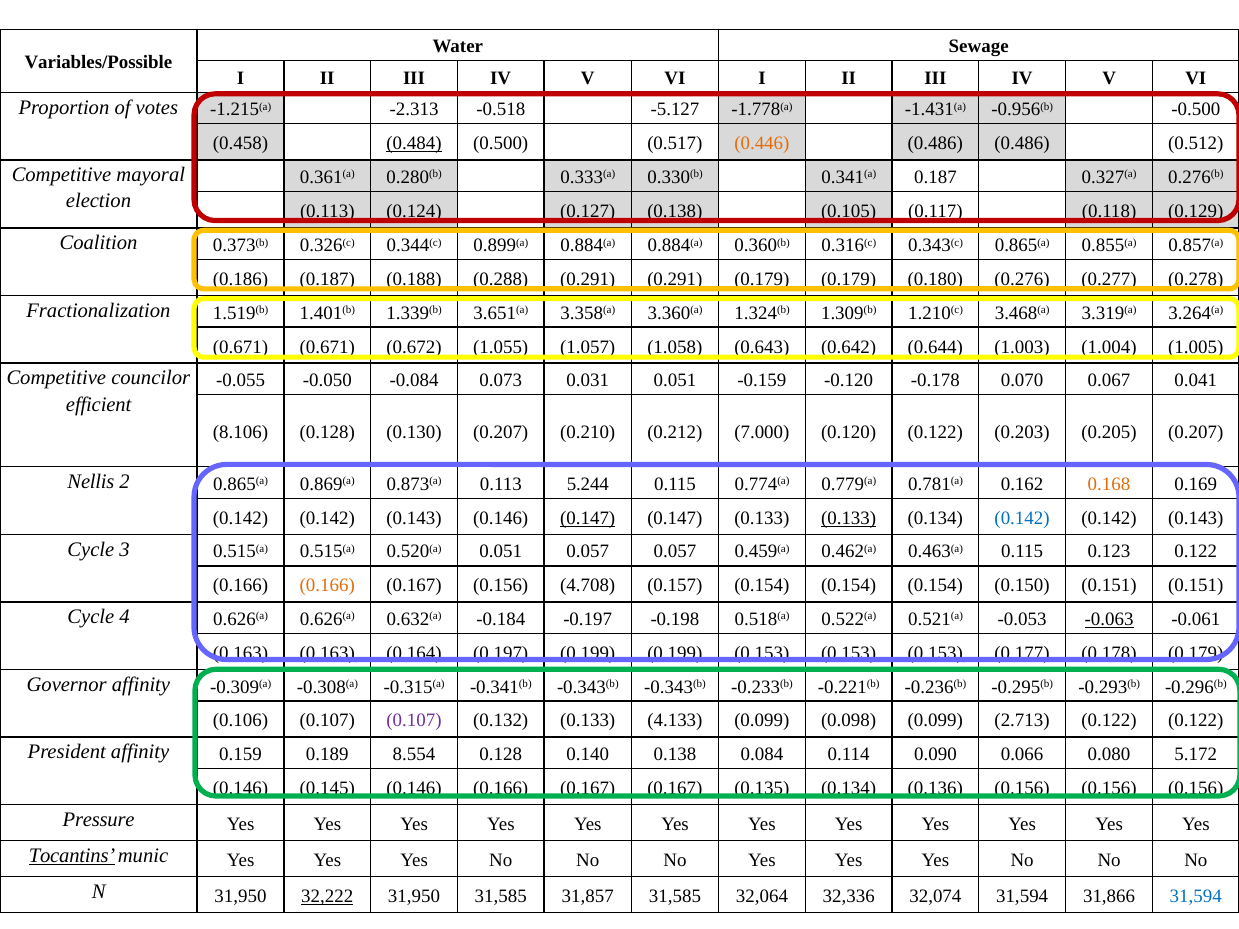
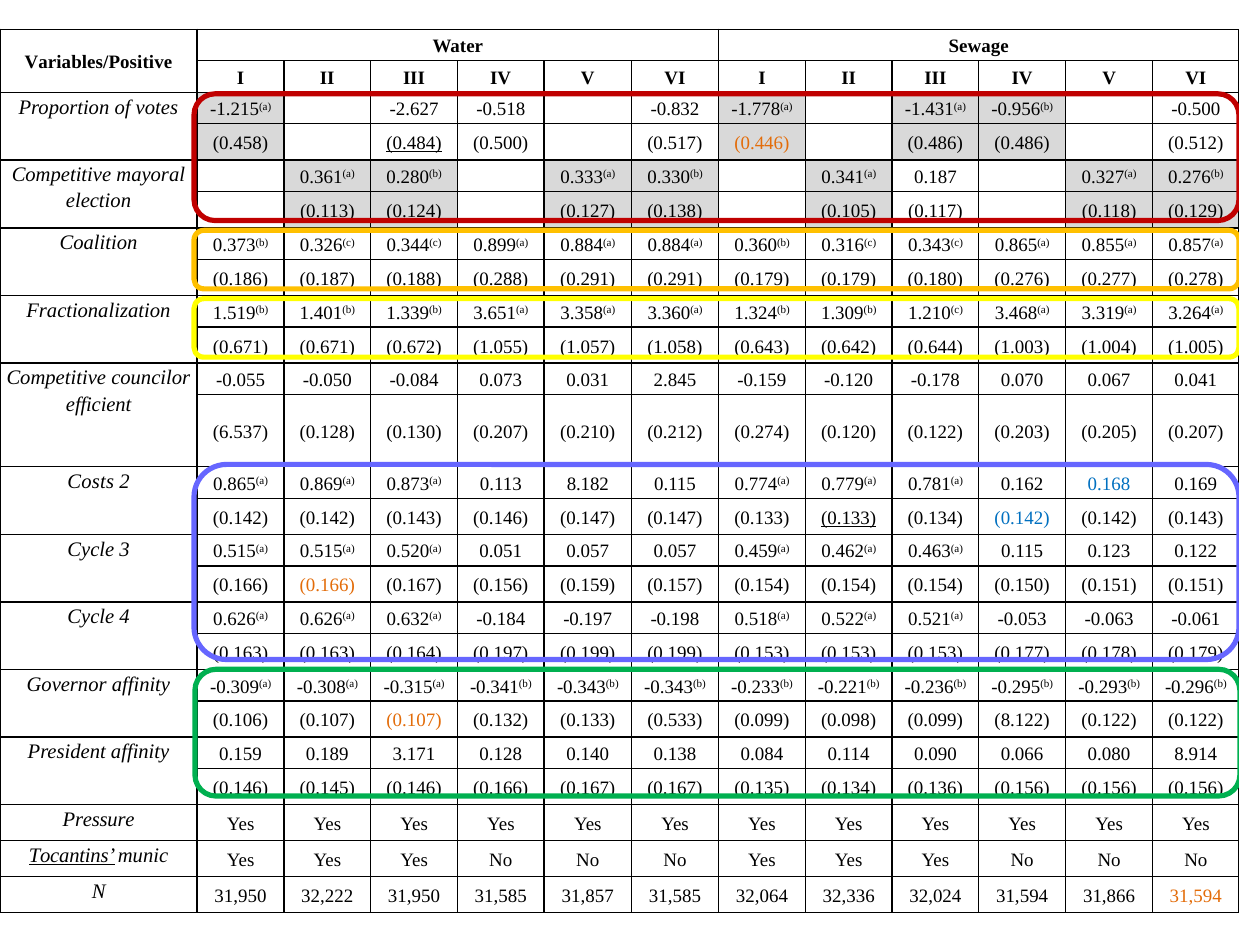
Variables/Possible: Variables/Possible -> Variables/Positive
-2.313: -2.313 -> -2.627
-5.127: -5.127 -> -0.832
0.031 0.051: 0.051 -> 2.845
8.106: 8.106 -> 6.537
7.000: 7.000 -> 0.274
Nellis: Nellis -> Costs
5.244: 5.244 -> 8.182
0.168 colour: orange -> blue
0.147 at (588, 518) underline: present -> none
0.156 4.708: 4.708 -> 0.159
-0.063 underline: present -> none
0.107 at (414, 721) colour: purple -> orange
4.133: 4.133 -> 0.533
2.713: 2.713 -> 8.122
8.554: 8.554 -> 3.171
5.172: 5.172 -> 8.914
32,222 underline: present -> none
32,074: 32,074 -> 32,024
31,594 at (1196, 896) colour: blue -> orange
